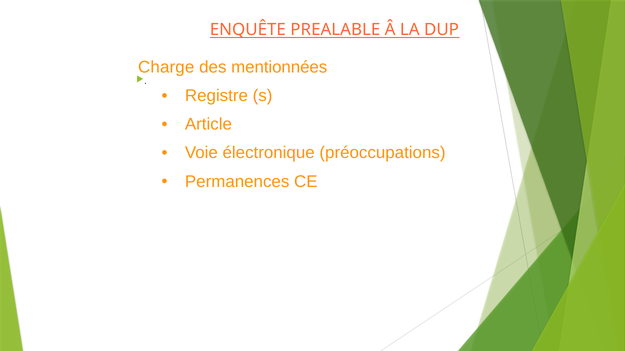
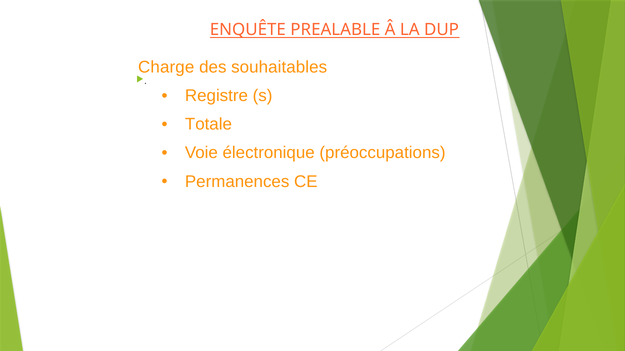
mentionnées: mentionnées -> souhaitables
Article: Article -> Totale
